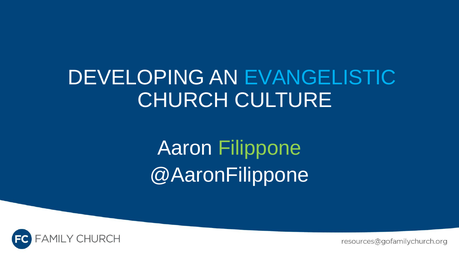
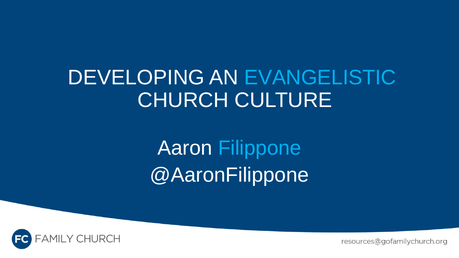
Filippone colour: light green -> light blue
